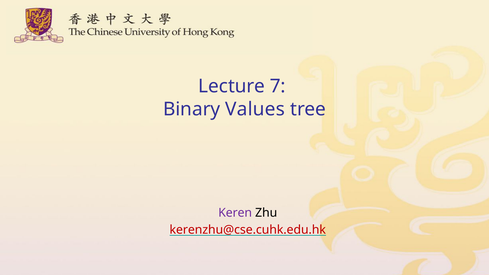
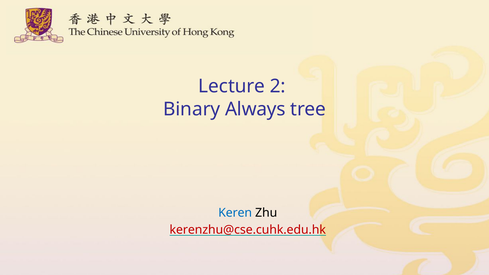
7: 7 -> 2
Values: Values -> Always
Keren colour: purple -> blue
